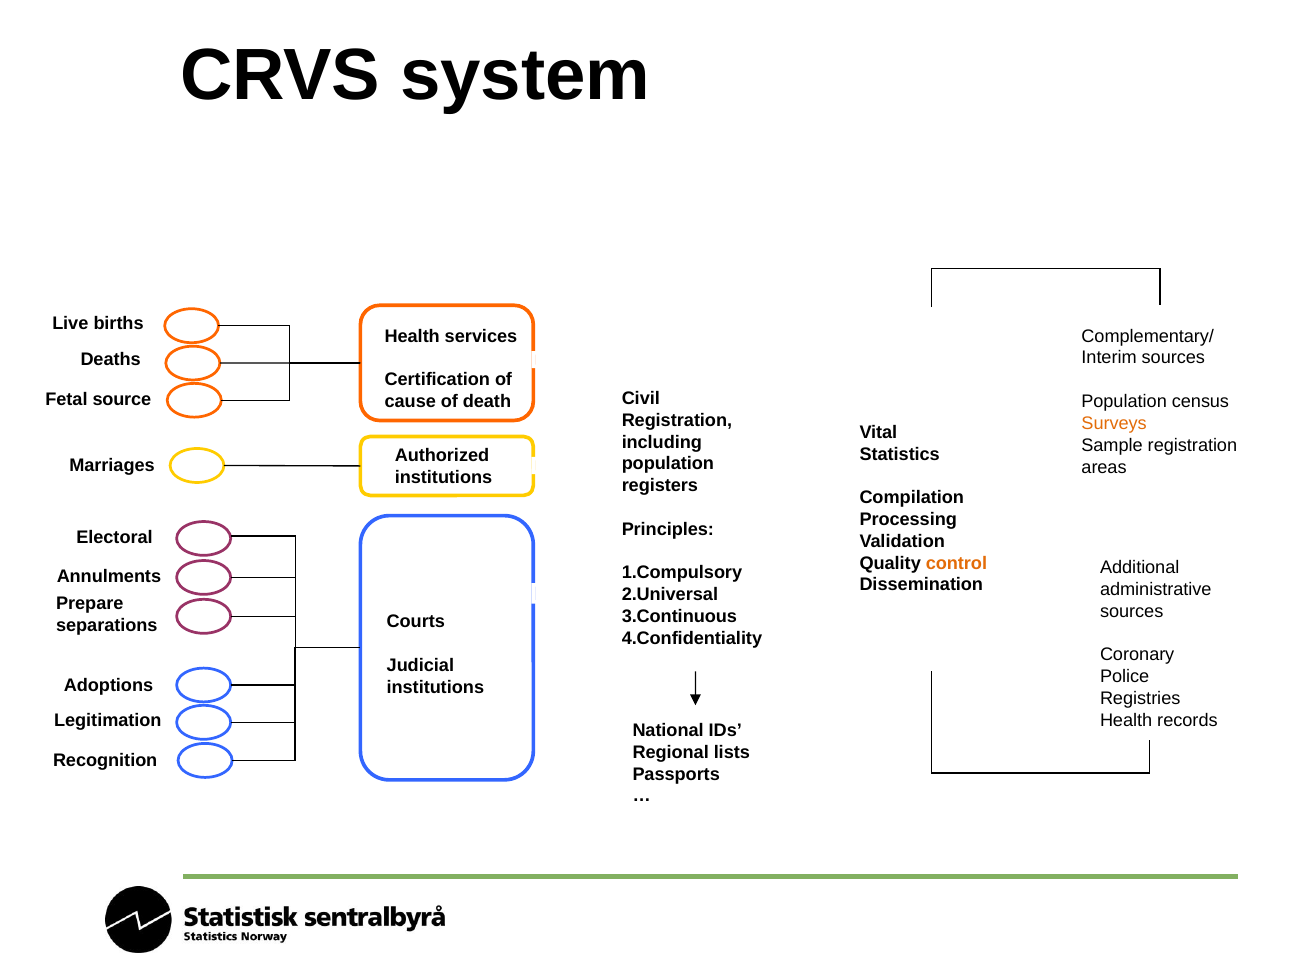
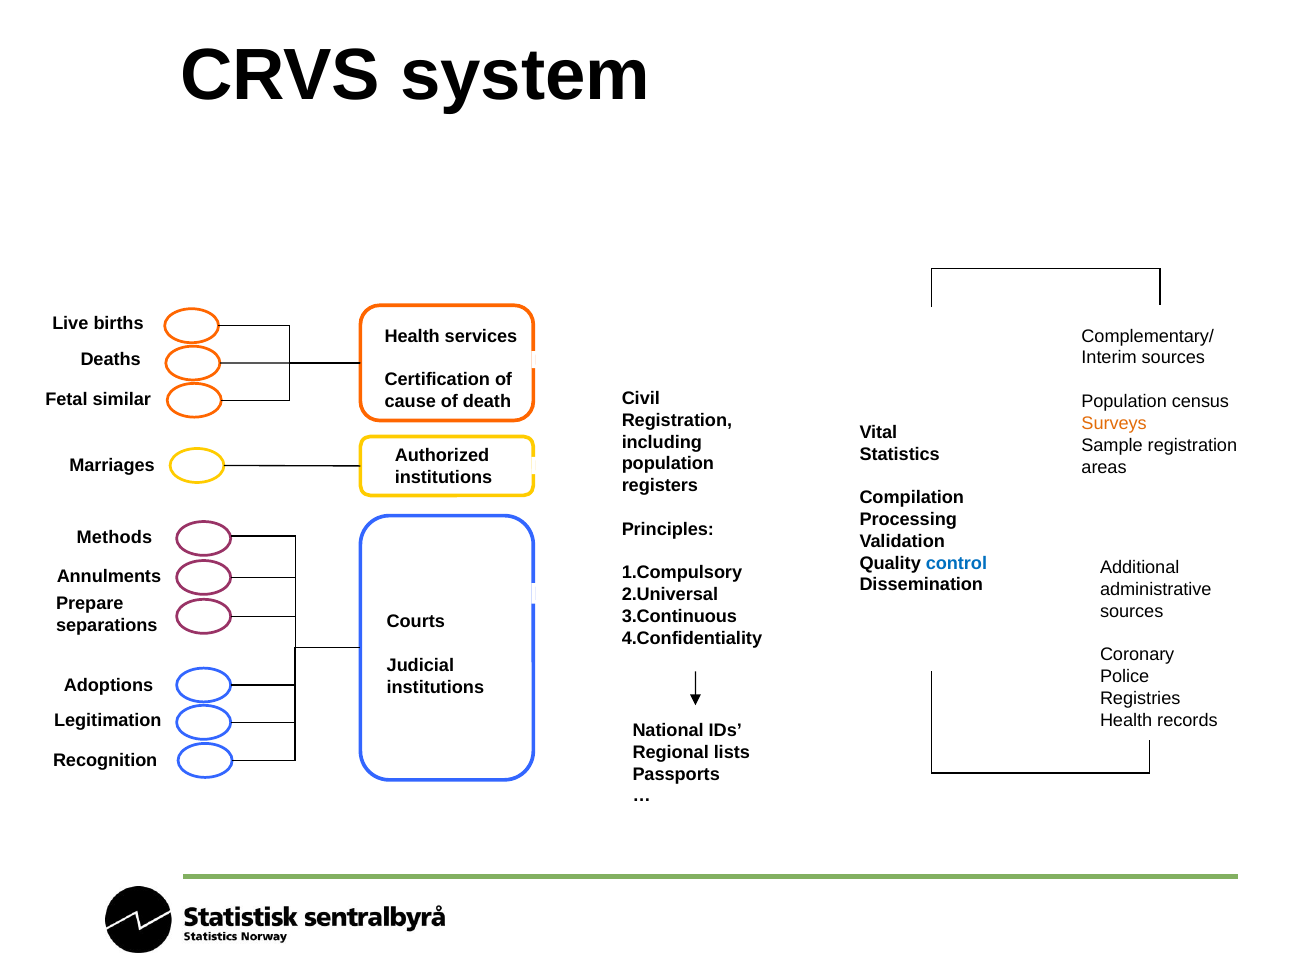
source: source -> similar
Electoral: Electoral -> Methods
control colour: orange -> blue
